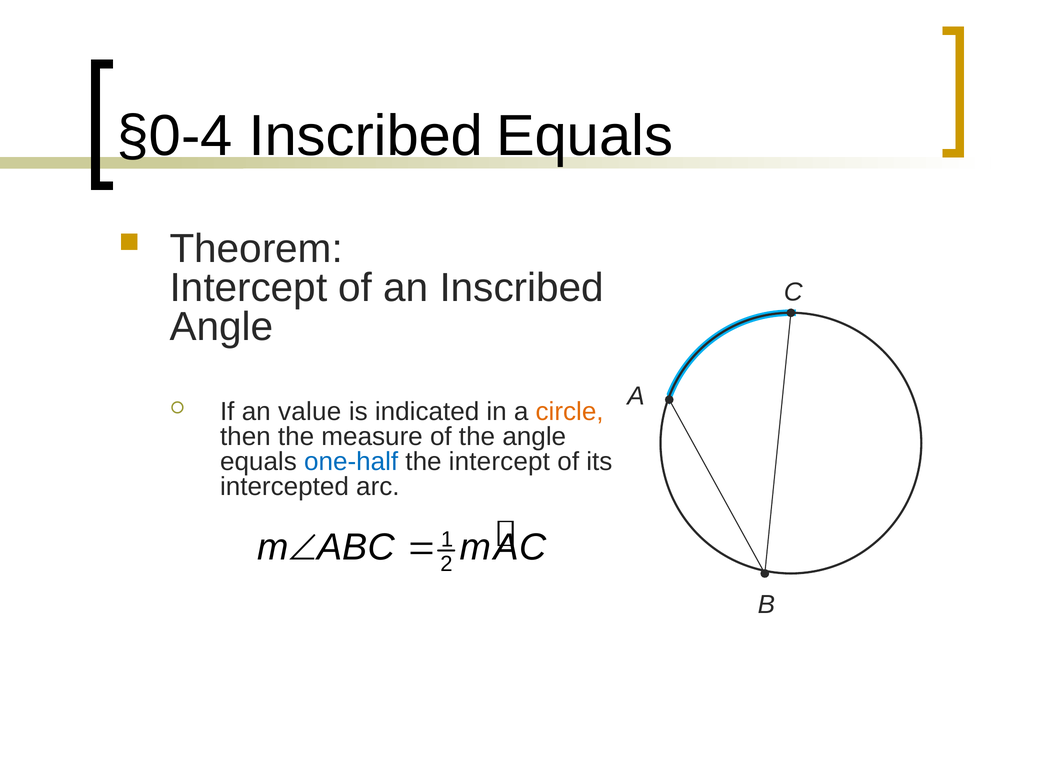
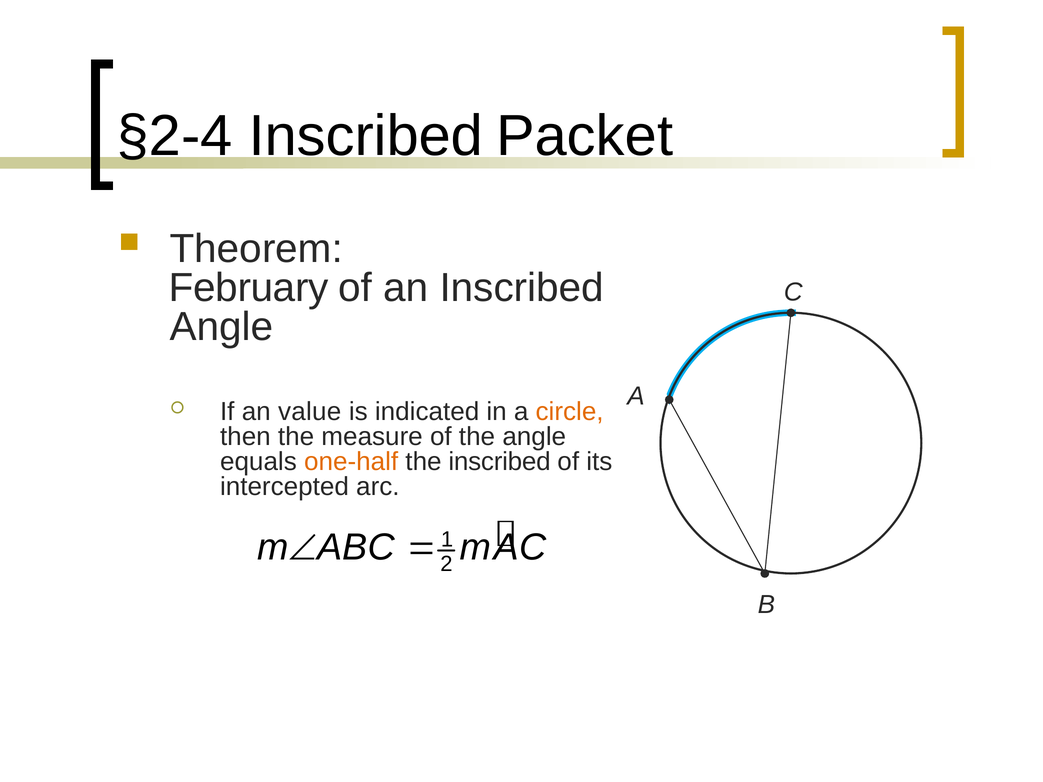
§0-4: §0-4 -> §2-4
Inscribed Equals: Equals -> Packet
Intercept at (249, 288): Intercept -> February
one-half colour: blue -> orange
the intercept: intercept -> inscribed
